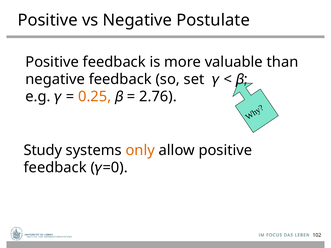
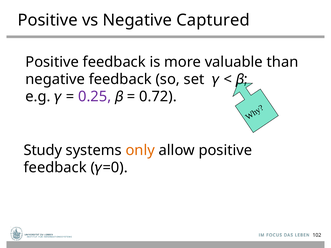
Postulate: Postulate -> Captured
0.25 colour: orange -> purple
2.76: 2.76 -> 0.72
